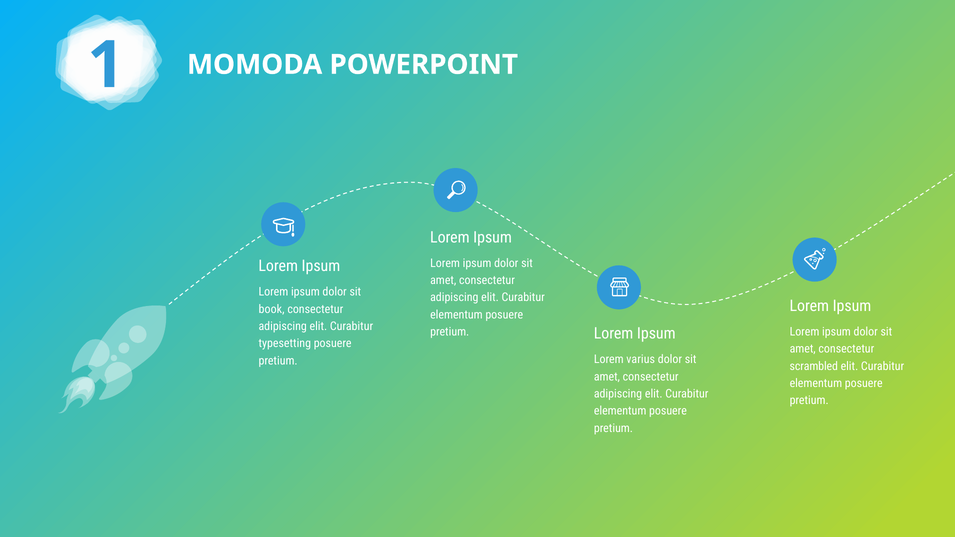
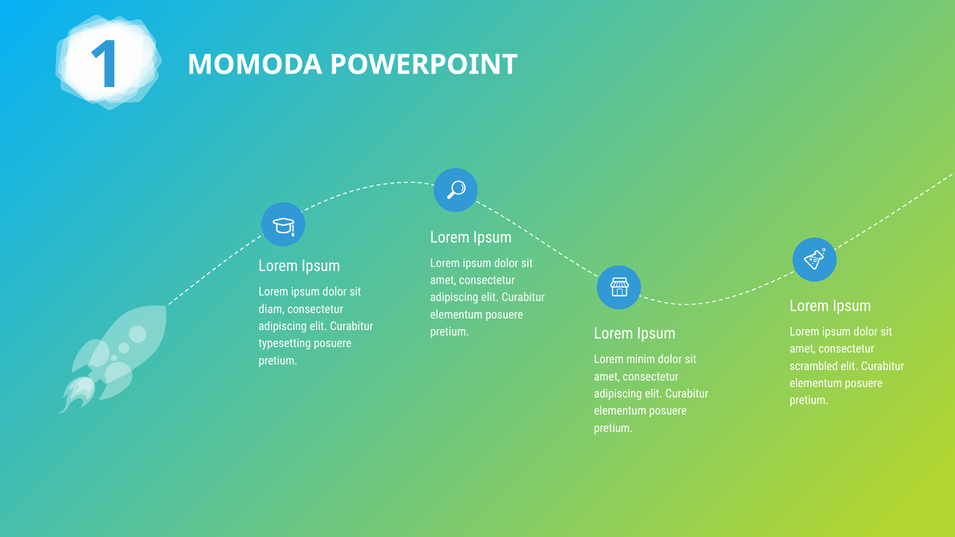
book: book -> diam
varius: varius -> minim
